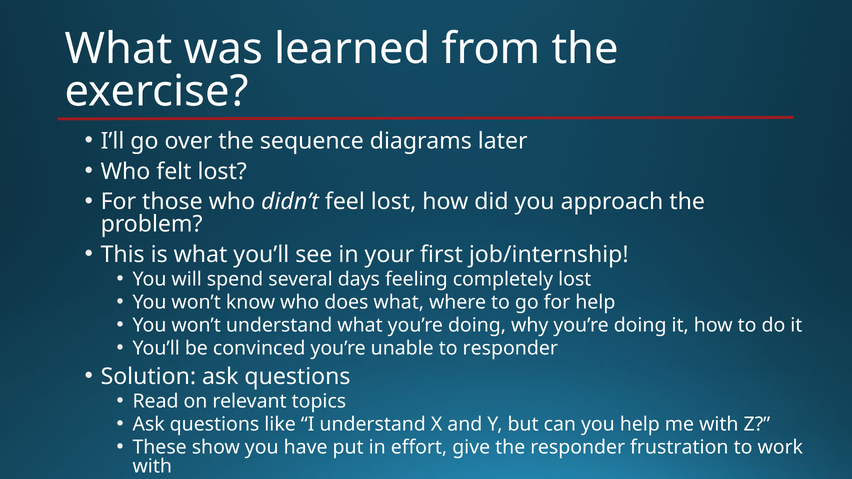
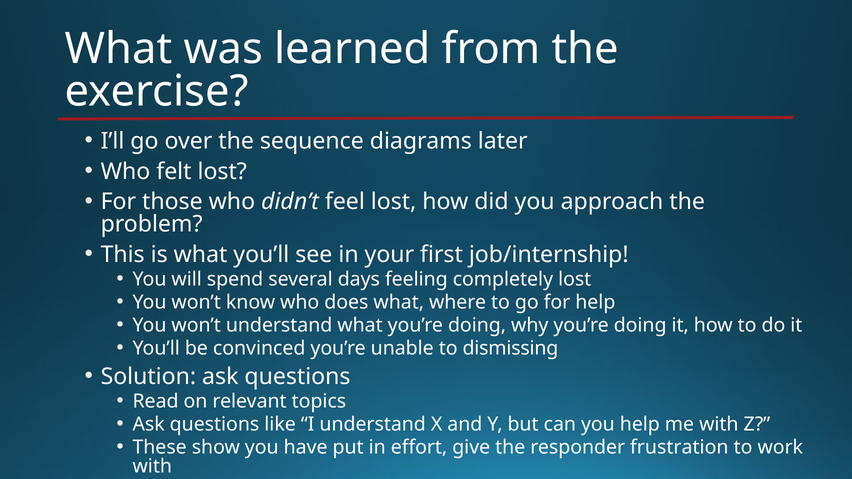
to responder: responder -> dismissing
